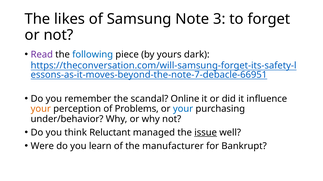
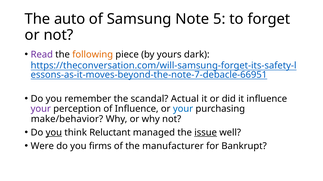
likes: likes -> auto
3: 3 -> 5
following colour: blue -> orange
Online: Online -> Actual
your at (41, 109) colour: orange -> purple
of Problems: Problems -> Influence
under/behavior: under/behavior -> make/behavior
you at (54, 133) underline: none -> present
learn: learn -> firms
